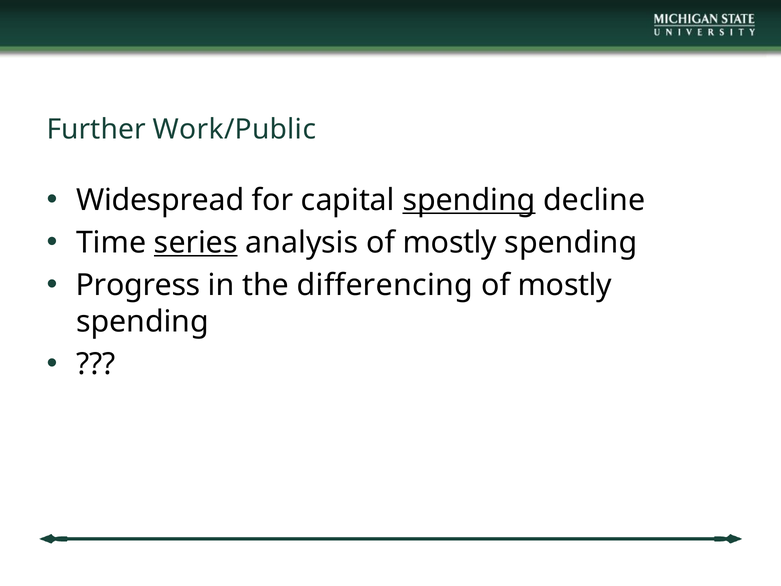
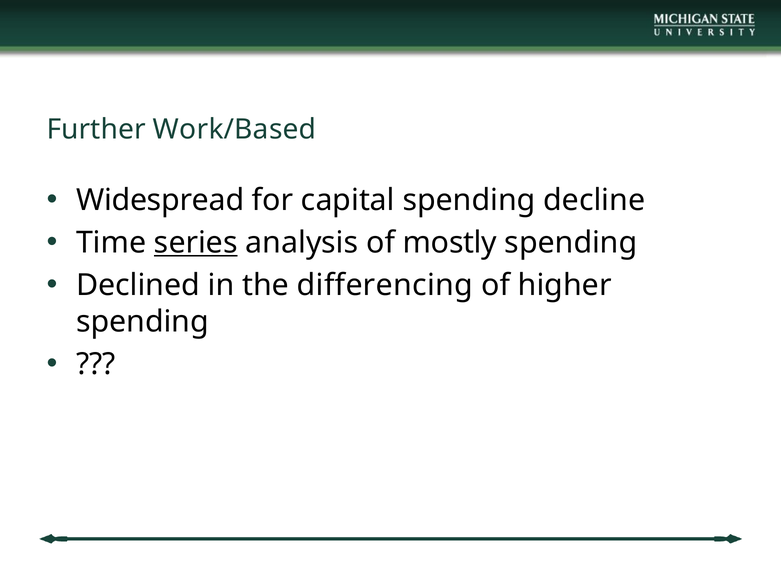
Work/Public: Work/Public -> Work/Based
spending at (469, 200) underline: present -> none
Progress: Progress -> Declined
mostly at (565, 285): mostly -> higher
